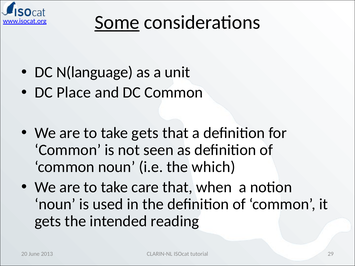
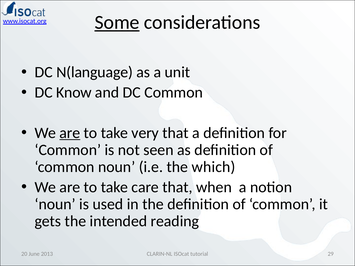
Place: Place -> Know
are at (70, 133) underline: none -> present
take gets: gets -> very
